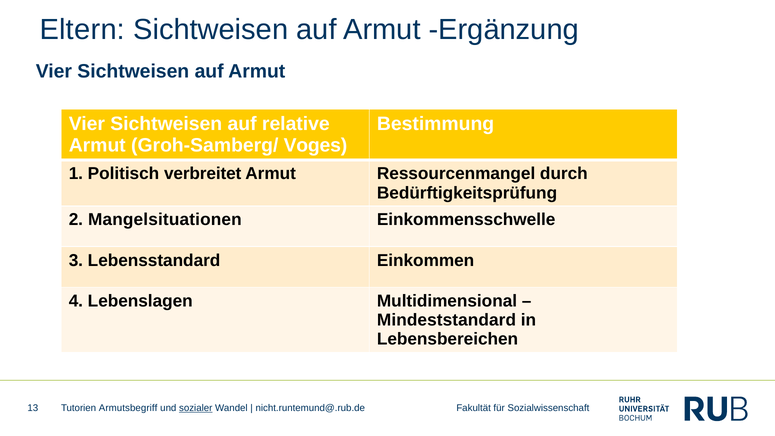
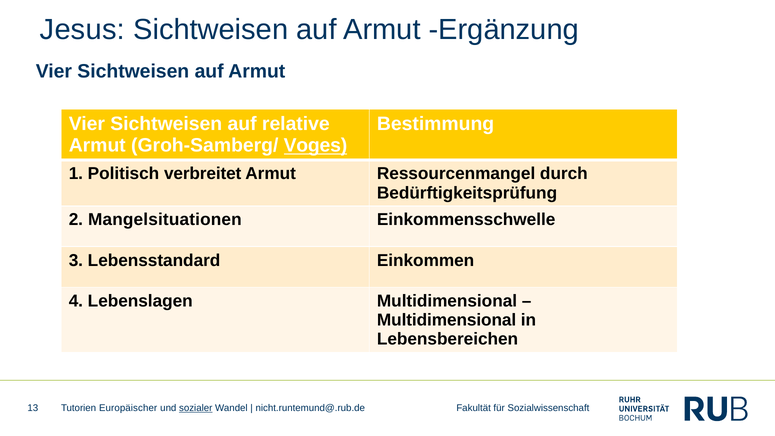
Eltern: Eltern -> Jesus
Voges underline: none -> present
Mindeststandard at (446, 320): Mindeststandard -> Multidimensional
Armutsbegriff: Armutsbegriff -> Europäischer
